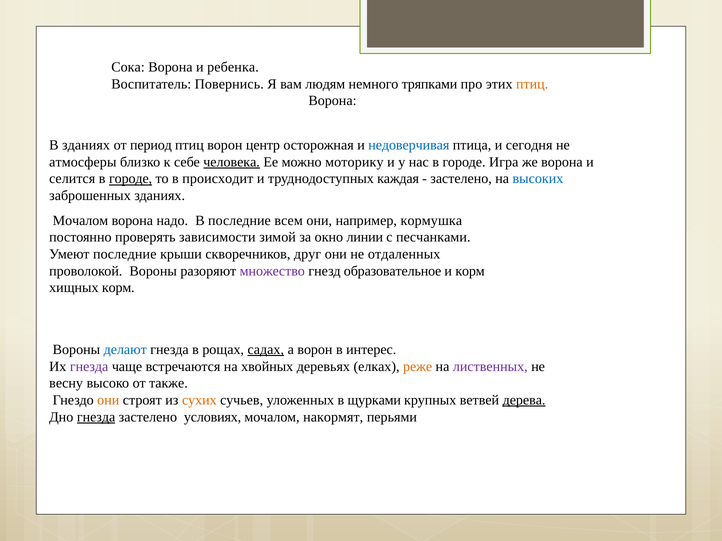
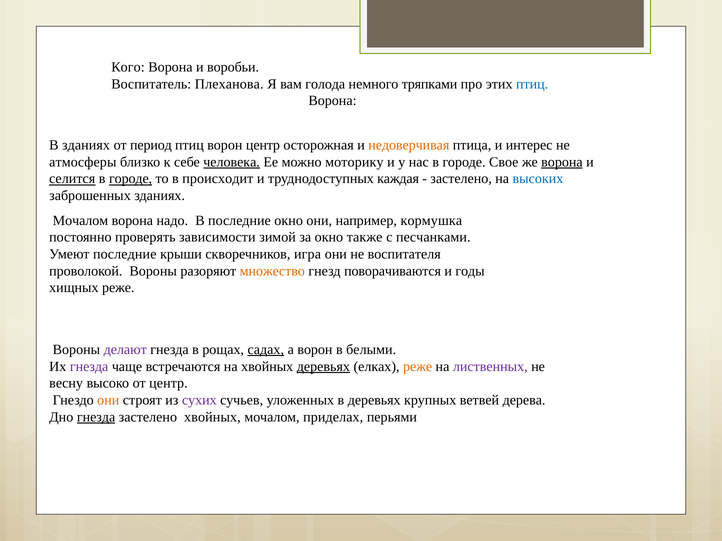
Сока: Сока -> Кого
ребенка: ребенка -> воробьи
Повернись: Повернись -> Плеханова
людям: людям -> голода
птиц at (532, 84) colour: orange -> blue
недоверчивая colour: blue -> orange
сегодня: сегодня -> интерес
Игра: Игра -> Свое
ворона at (562, 162) underline: none -> present
селится underline: none -> present
последние всем: всем -> окно
линии: линии -> также
друг: друг -> игра
отдаленных: отдаленных -> воспитателя
множество colour: purple -> orange
образовательное: образовательное -> поворачиваются
и корм: корм -> годы
хищных корм: корм -> реже
делают colour: blue -> purple
интерес: интерес -> белыми
деревьях at (323, 367) underline: none -> present
от также: также -> центр
сухих colour: orange -> purple
в щурками: щурками -> деревьях
дерева underline: present -> none
застелено условиях: условиях -> хвойных
накормят: накормят -> приделах
